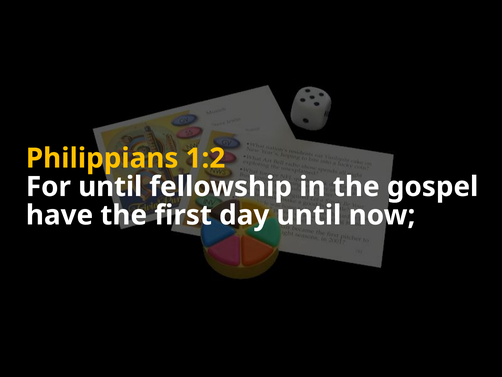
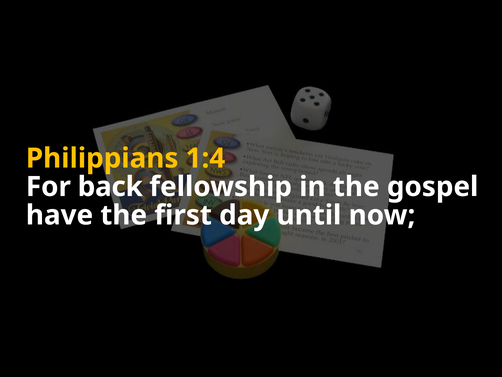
1:2: 1:2 -> 1:4
For until: until -> back
